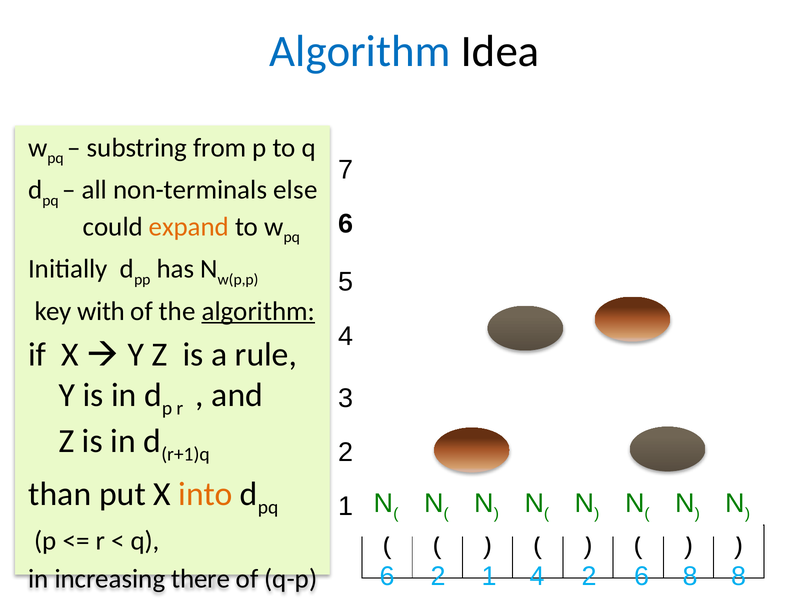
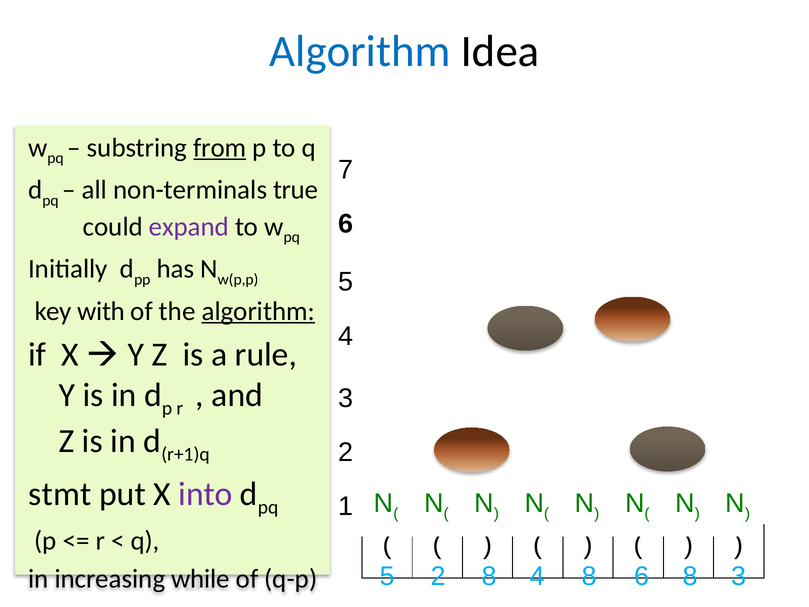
from underline: none -> present
else: else -> true
expand colour: orange -> purple
than: than -> stmt
into colour: orange -> purple
there: there -> while
q-p 6: 6 -> 5
2 1: 1 -> 8
4 2: 2 -> 8
8 8: 8 -> 3
